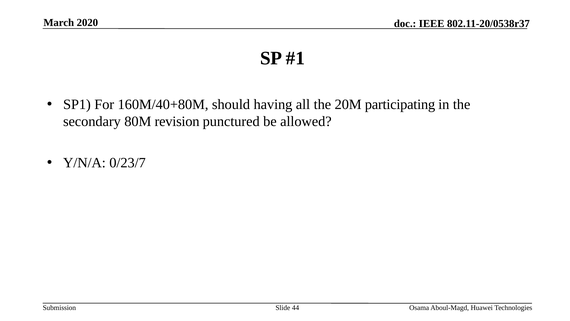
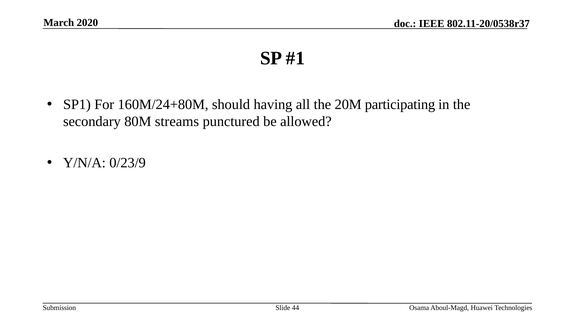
160M/40+80M: 160M/40+80M -> 160M/24+80M
revision: revision -> streams
0/23/7: 0/23/7 -> 0/23/9
